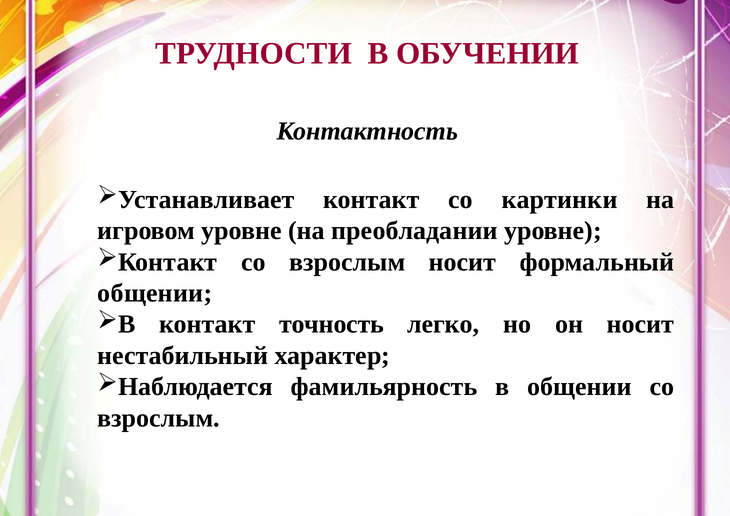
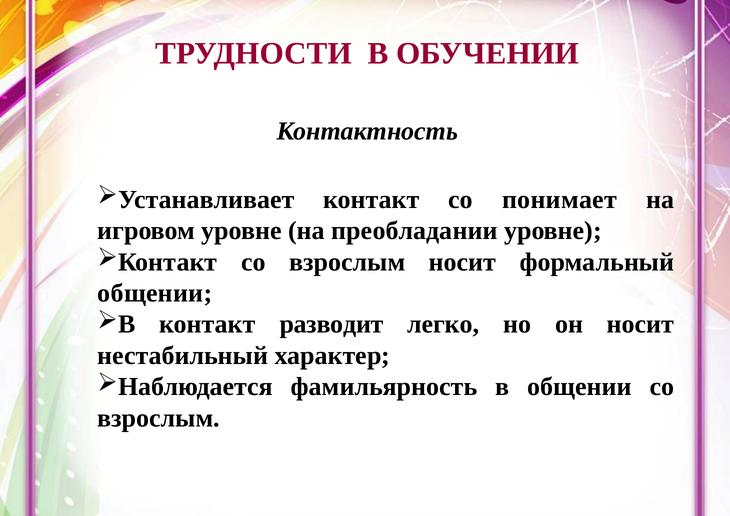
картинки: картинки -> понимает
точность: точность -> разводит
